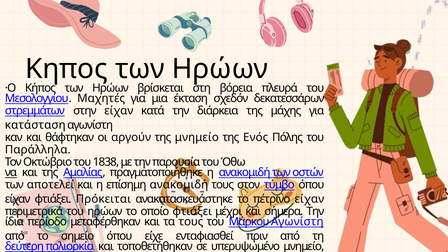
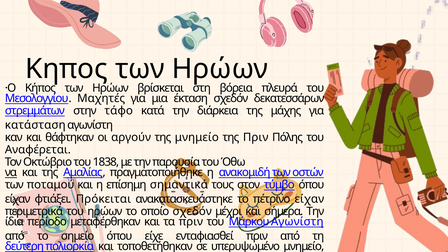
στην είχαν: είχαν -> τάφο
της Ενός: Ενός -> Πριν
Παράλληλα: Παράλληλα -> Αναφέρεται
αποτελεί: αποτελεί -> ποταμού
επίσημη ανακομιδή: ανακομιδή -> σημαντικά
οποίο φτιάξει: φτιάξει -> σχεδόν
τα τους: τους -> πριν
